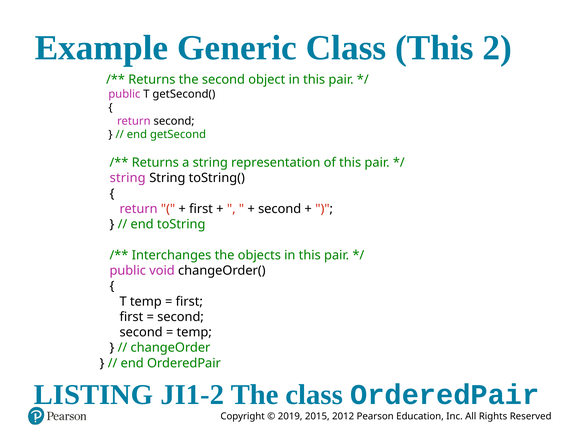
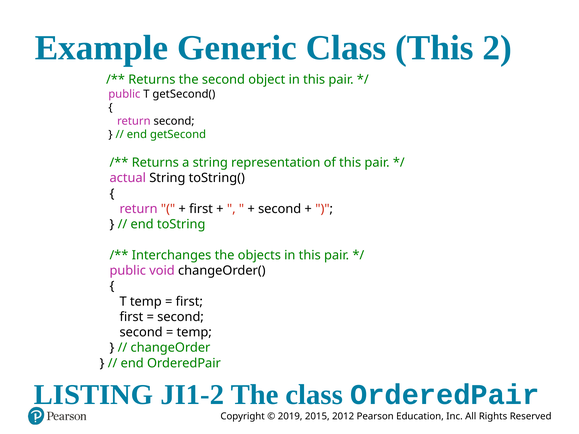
string at (128, 178): string -> actual
